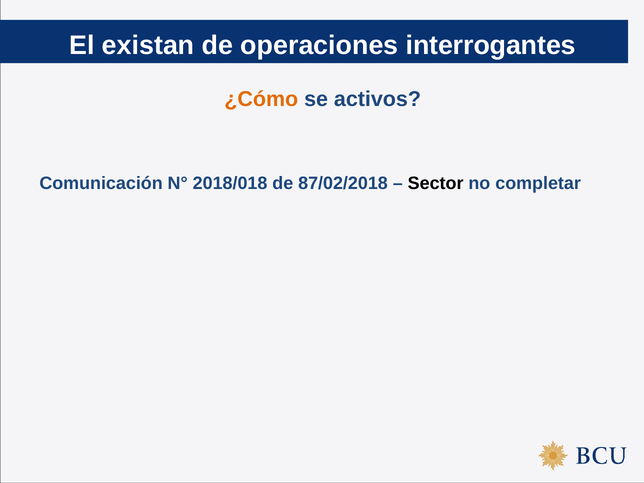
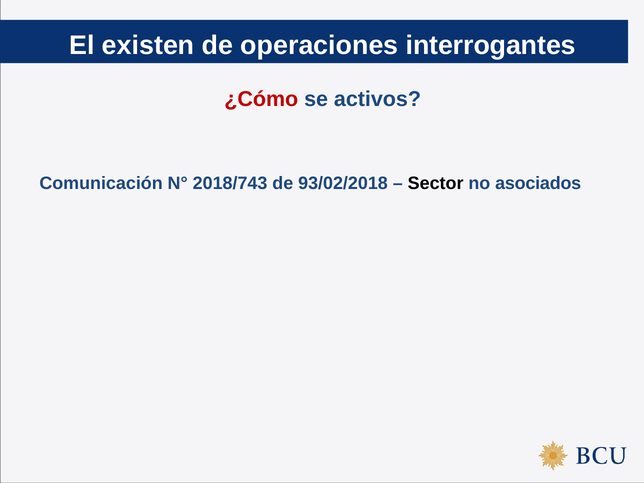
existan: existan -> existen
¿Cómo colour: orange -> red
2018/018: 2018/018 -> 2018/743
87/02/2018: 87/02/2018 -> 93/02/2018
completar: completar -> asociados
